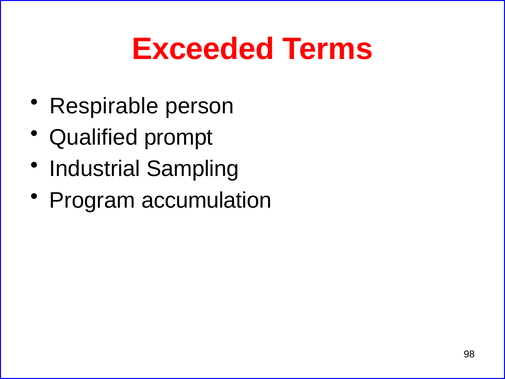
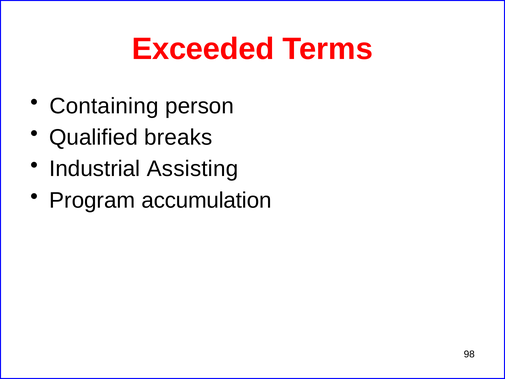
Respirable: Respirable -> Containing
prompt: prompt -> breaks
Sampling: Sampling -> Assisting
